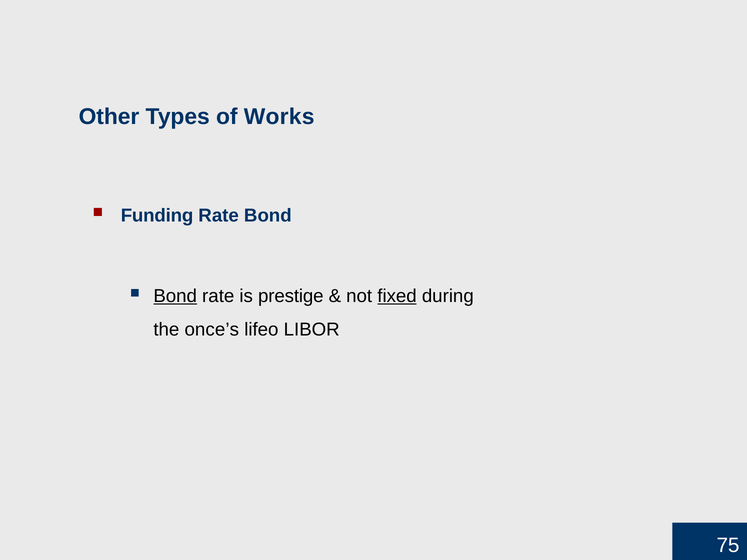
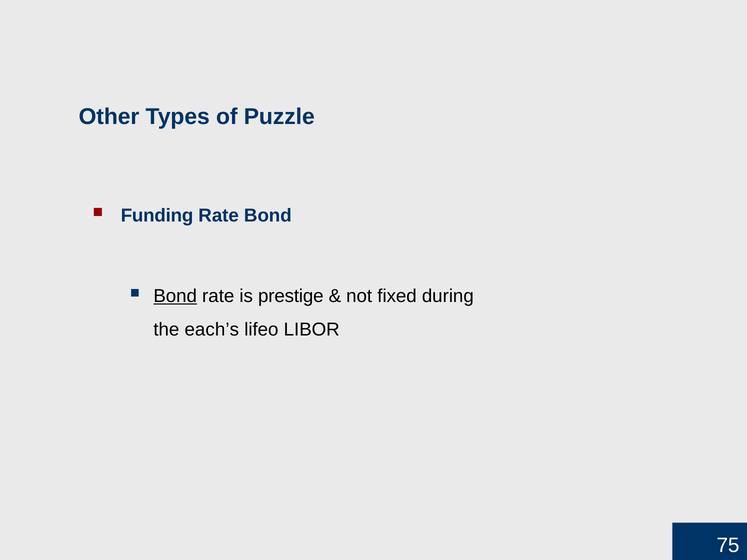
Works: Works -> Puzzle
fixed underline: present -> none
once’s: once’s -> each’s
